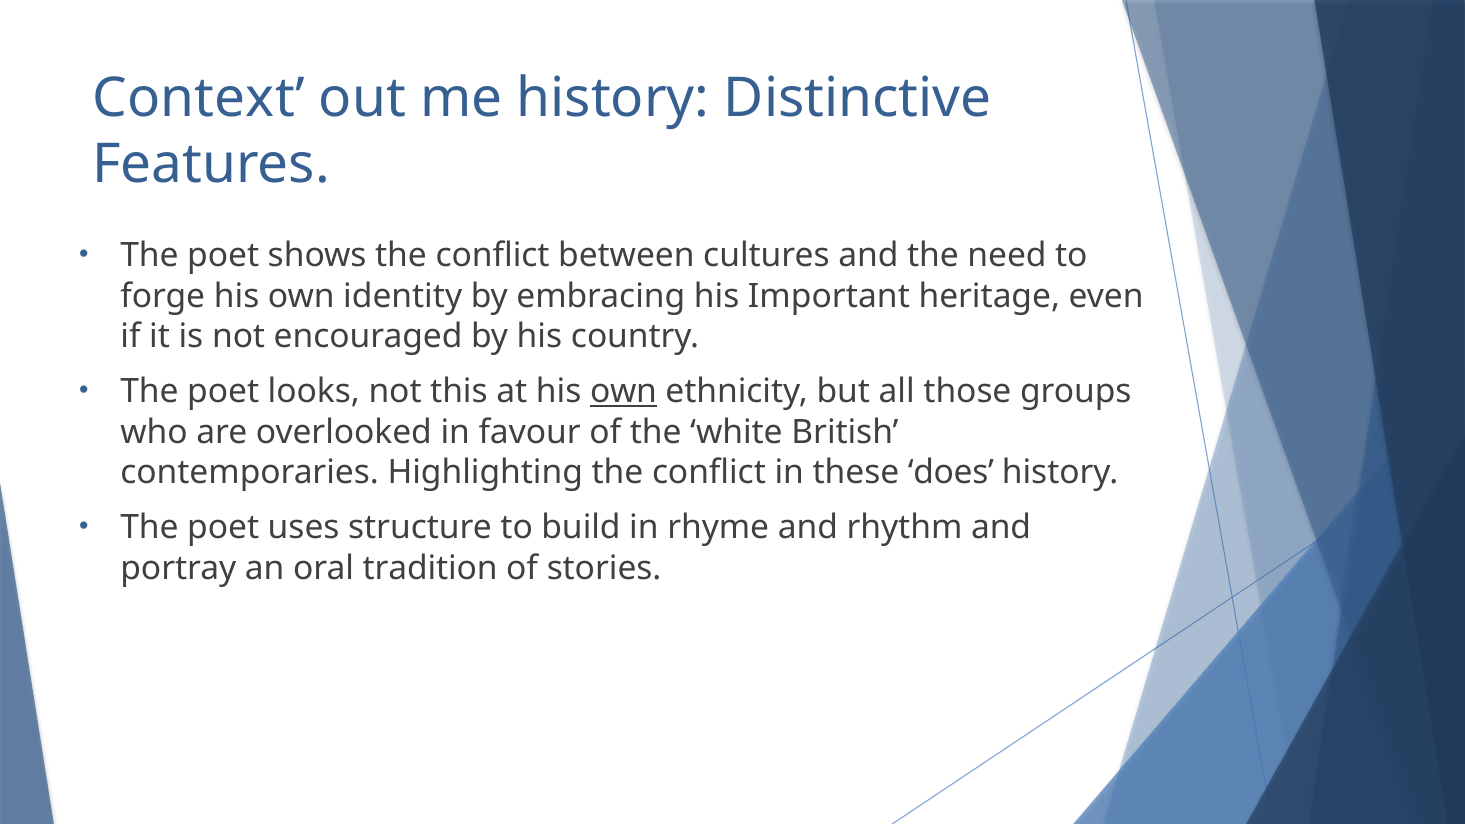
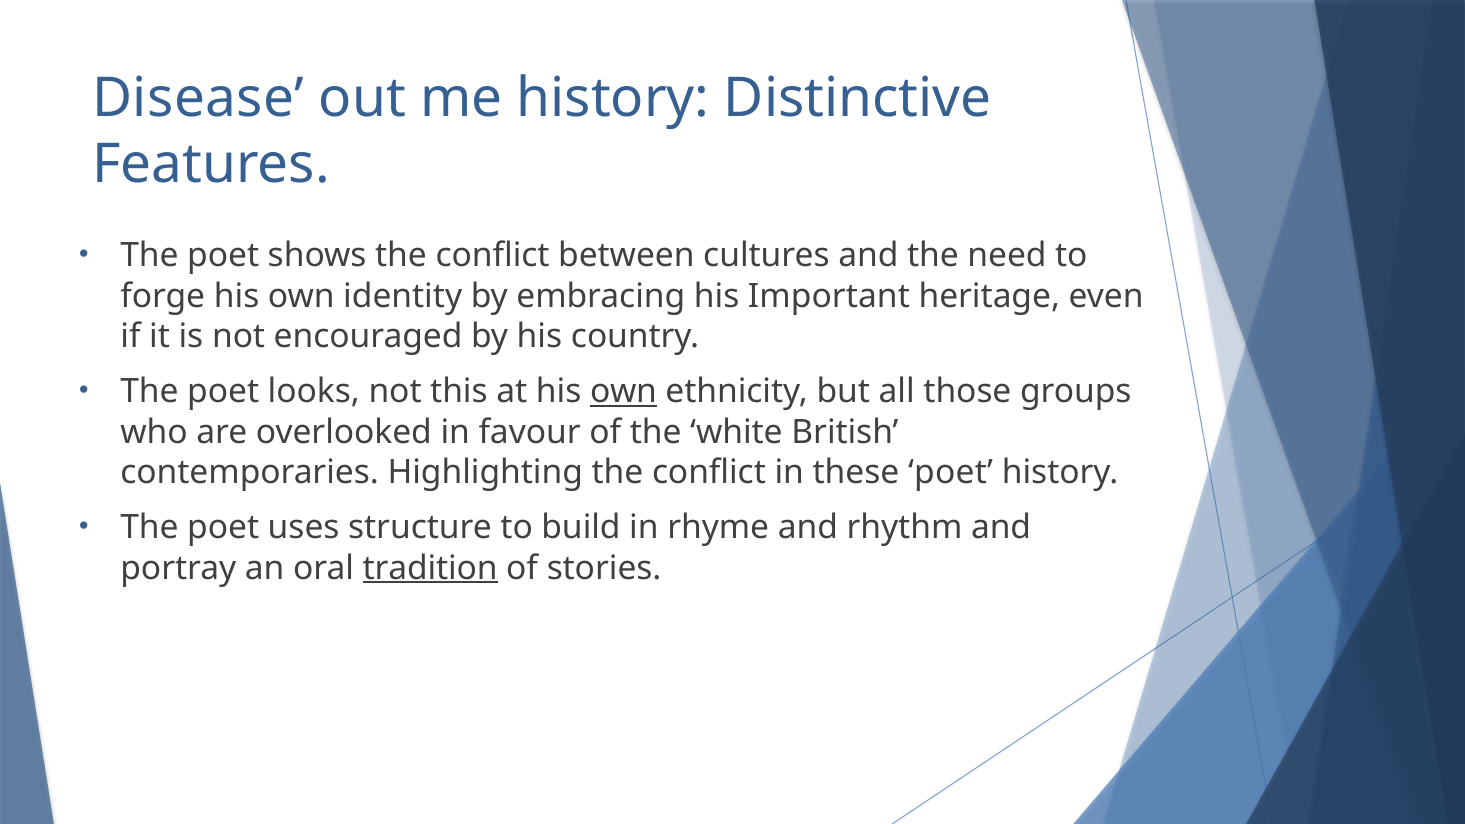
Context: Context -> Disease
these does: does -> poet
tradition underline: none -> present
